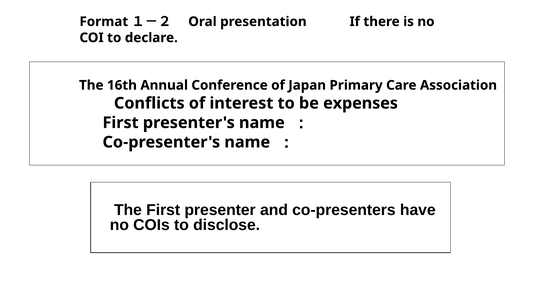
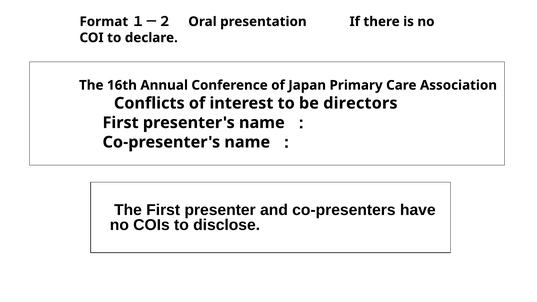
expenses: expenses -> directors
